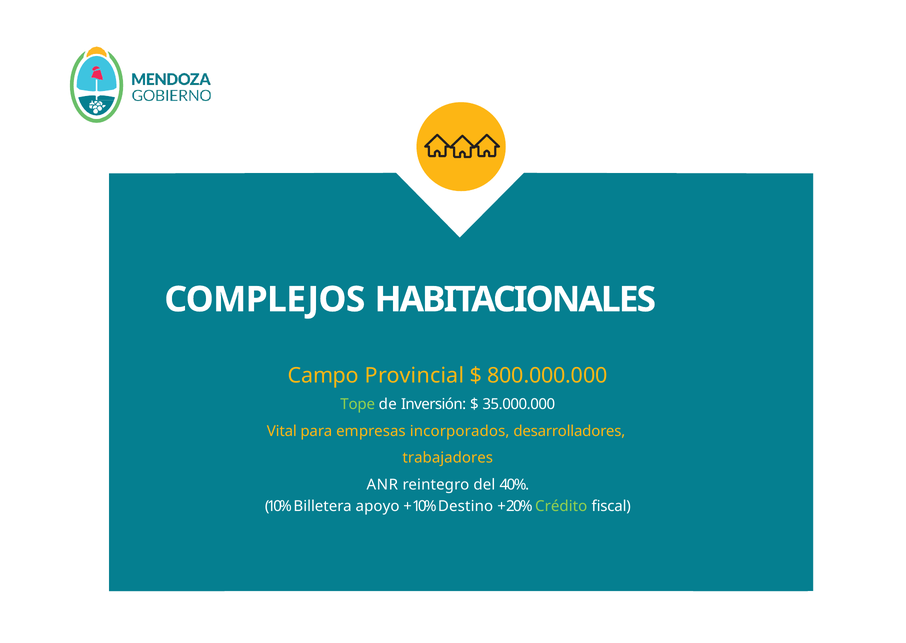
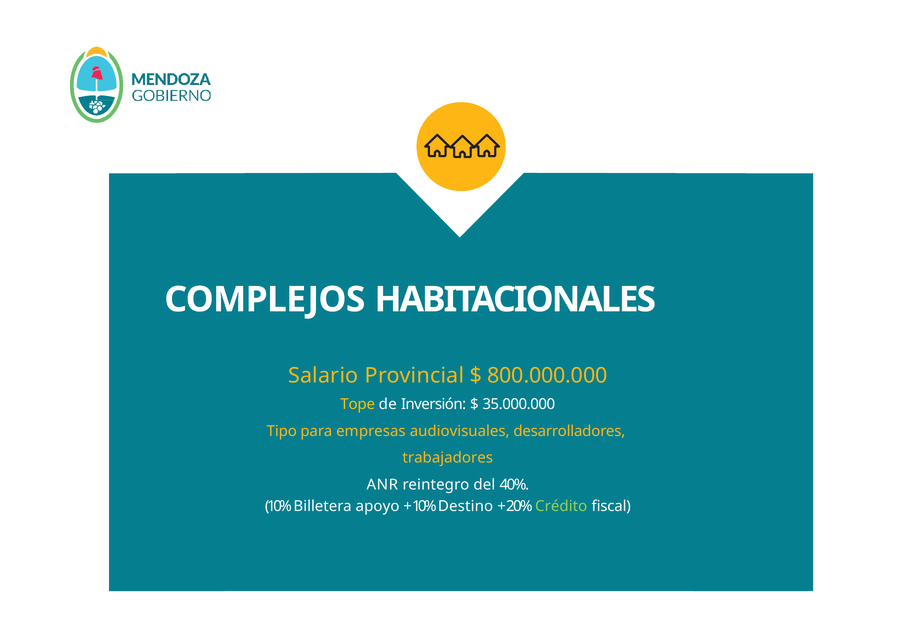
Campo: Campo -> Salario
Tope colour: light green -> yellow
Vital: Vital -> Tipo
incorporados: incorporados -> audiovisuales
